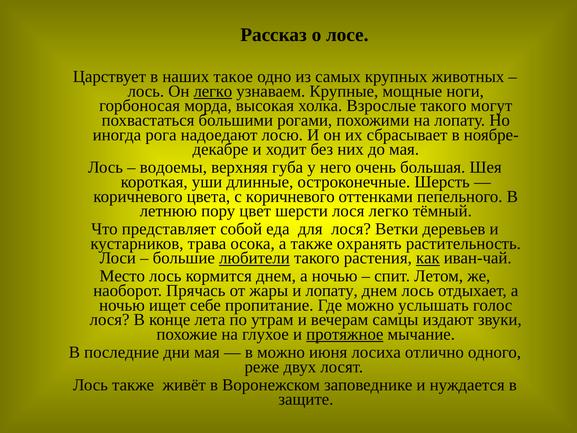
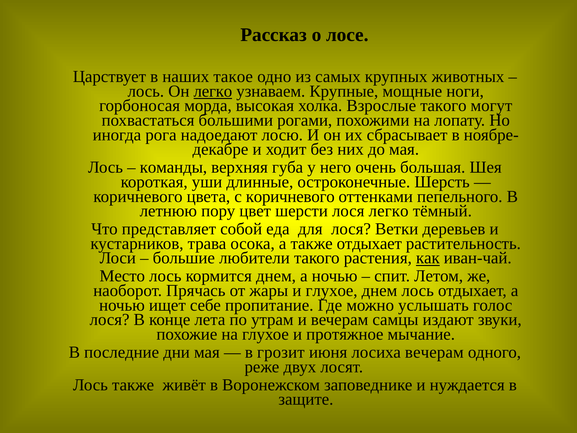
водоемы: водоемы -> команды
также охранять: охранять -> отдыхает
любители underline: present -> none
и лопату: лопату -> глухое
протяжное underline: present -> none
в можно: можно -> грозит
лосиха отлично: отлично -> вечерам
